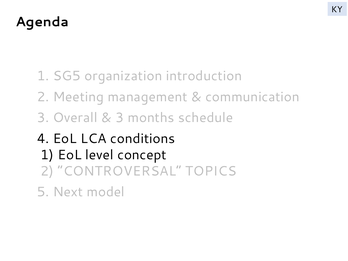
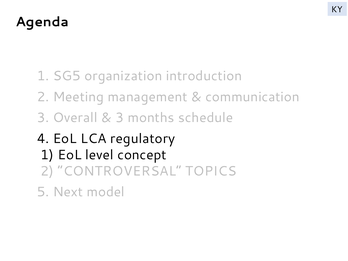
conditions: conditions -> regulatory
